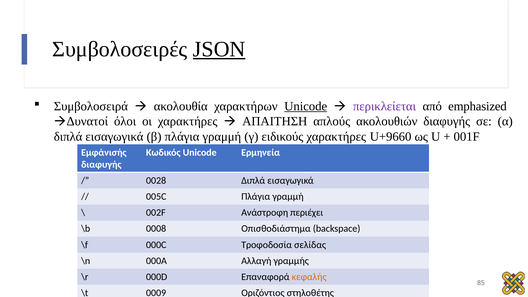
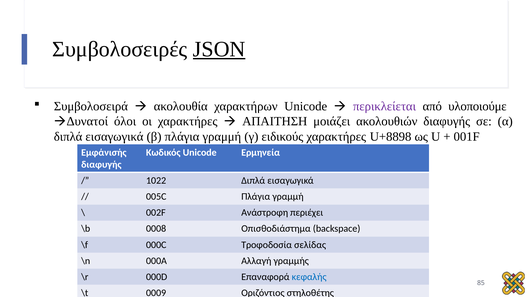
Unicode at (306, 106) underline: present -> none
emphasized: emphasized -> υλοποιούμε
απλούς: απλούς -> μοιάζει
U+9660: U+9660 -> U+8898
0028: 0028 -> 1022
κεφαλής colour: orange -> blue
